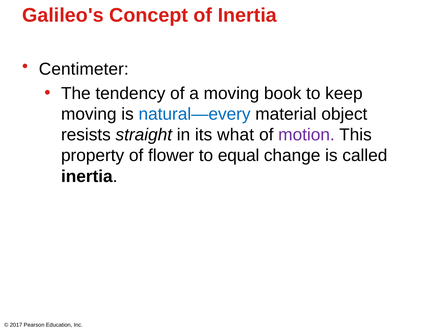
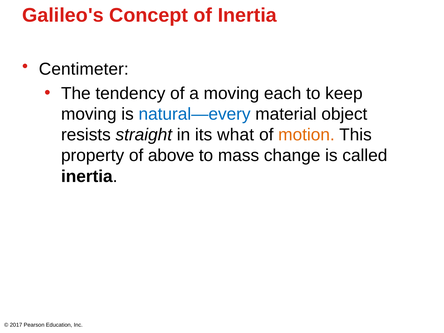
book: book -> each
motion colour: purple -> orange
flower: flower -> above
equal: equal -> mass
